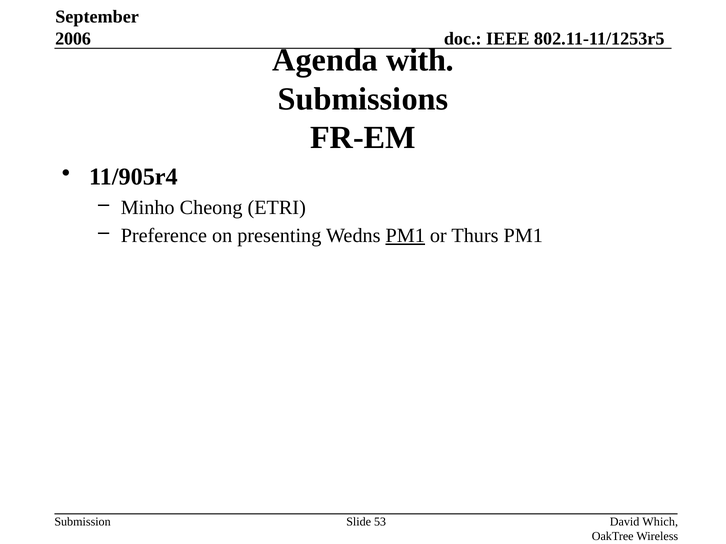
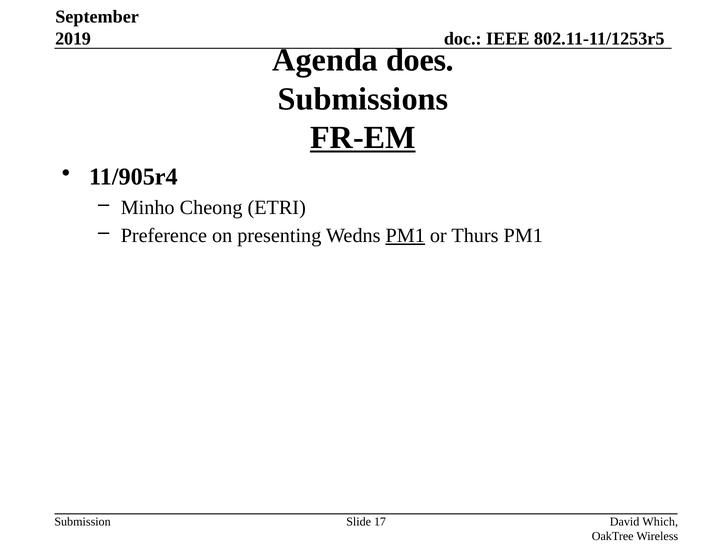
2006: 2006 -> 2019
with: with -> does
FR-EM underline: none -> present
53: 53 -> 17
